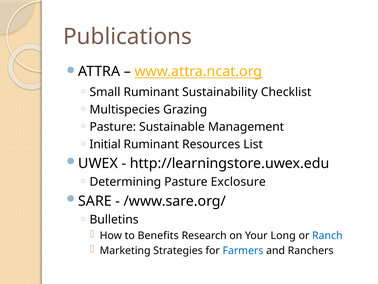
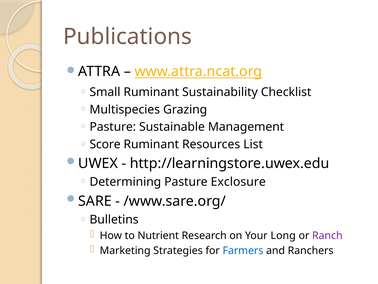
Initial: Initial -> Score
Benefits: Benefits -> Nutrient
Ranch colour: blue -> purple
